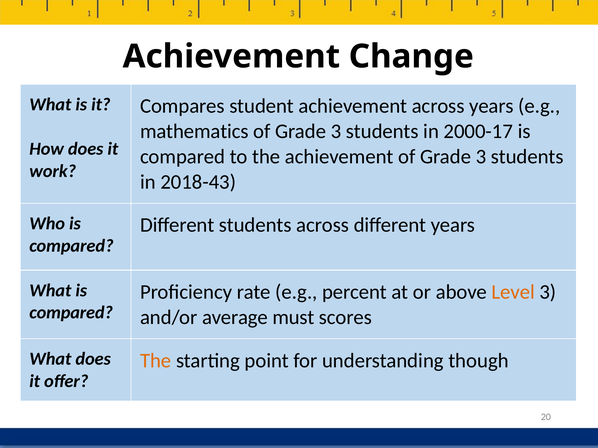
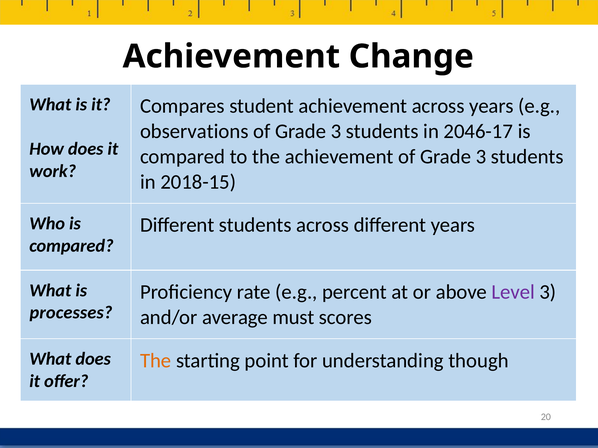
mathematics: mathematics -> observations
2000-17: 2000-17 -> 2046-17
2018-43: 2018-43 -> 2018-15
Level colour: orange -> purple
compared at (71, 313): compared -> processes
